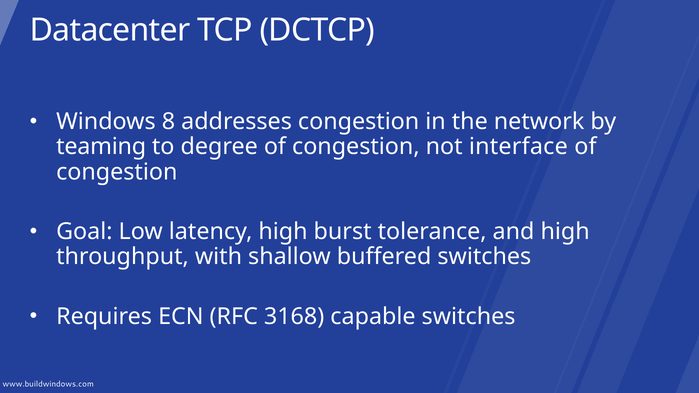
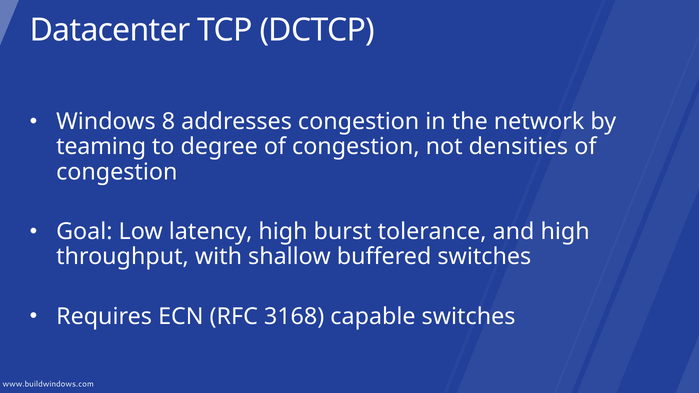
interface: interface -> densities
